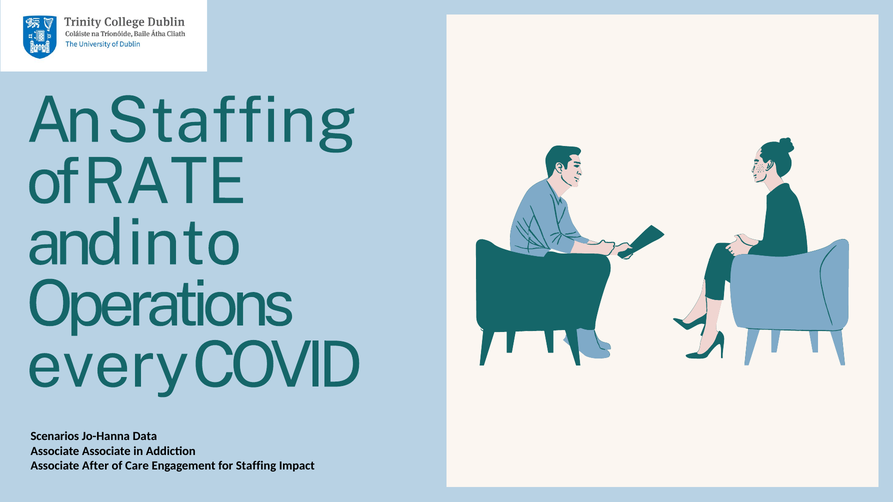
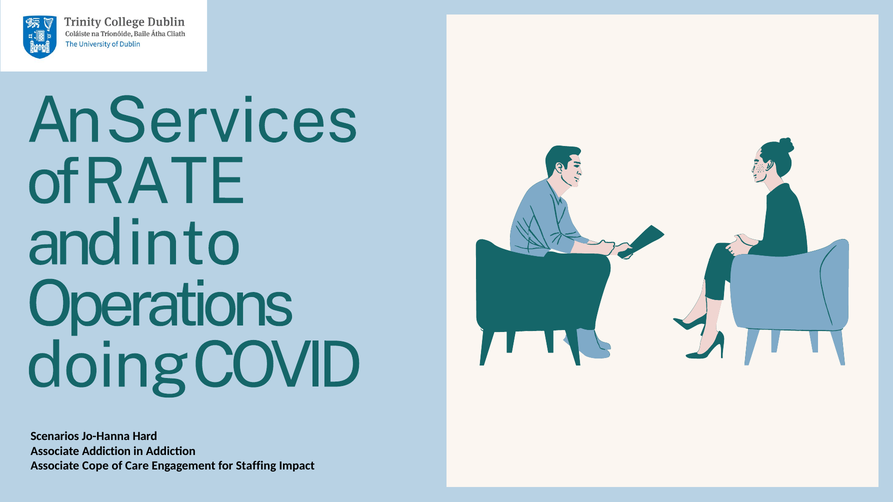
An Staffing: Staffing -> Services
every: every -> doing
Data: Data -> Hard
Associate Associate: Associate -> Addiction
After: After -> Cope
